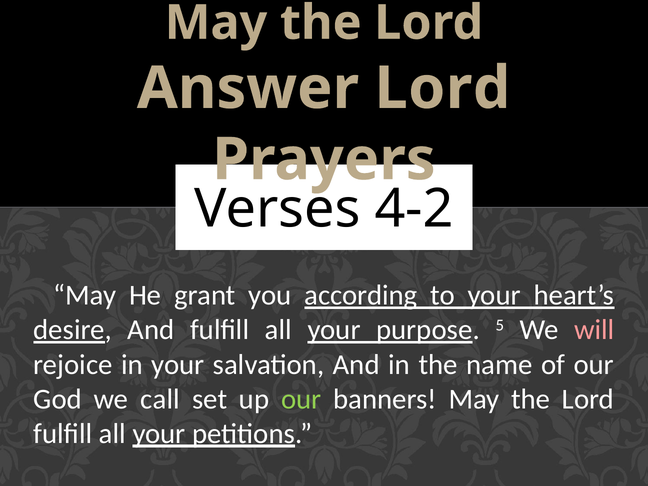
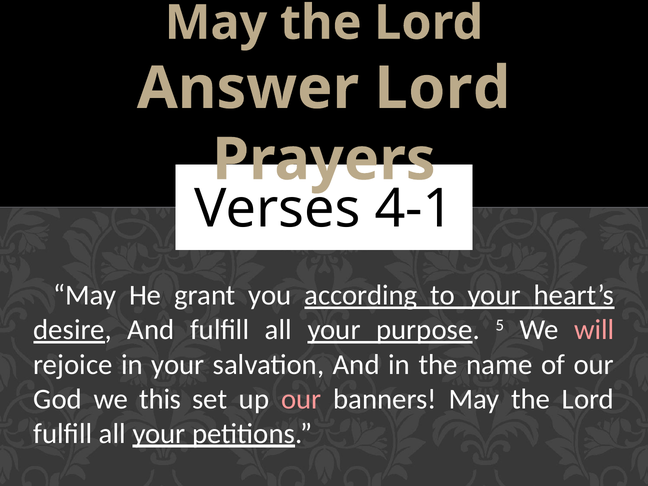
4-2: 4-2 -> 4-1
call: call -> this
our at (301, 399) colour: light green -> pink
